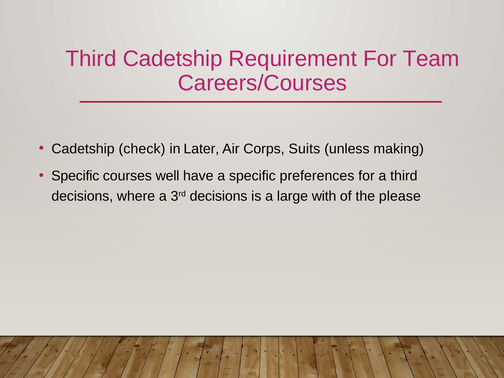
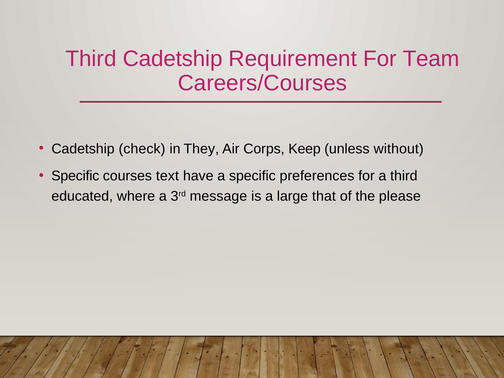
Later: Later -> They
Suits: Suits -> Keep
making: making -> without
well: well -> text
decisions at (82, 196): decisions -> educated
3rd decisions: decisions -> message
with: with -> that
